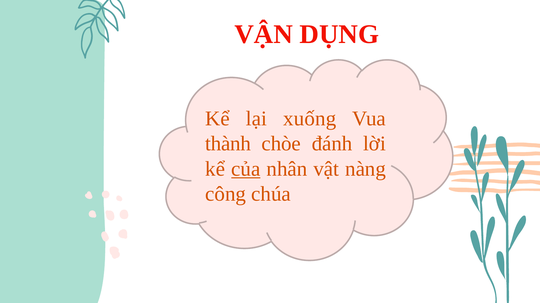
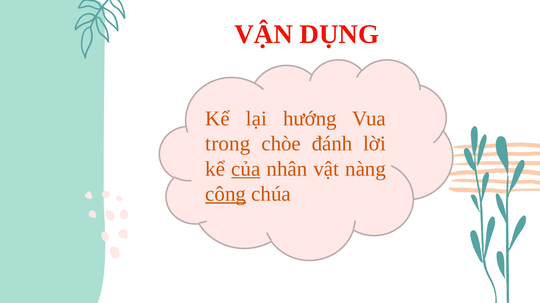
xuống: xuống -> hướng
thành: thành -> trong
công underline: none -> present
